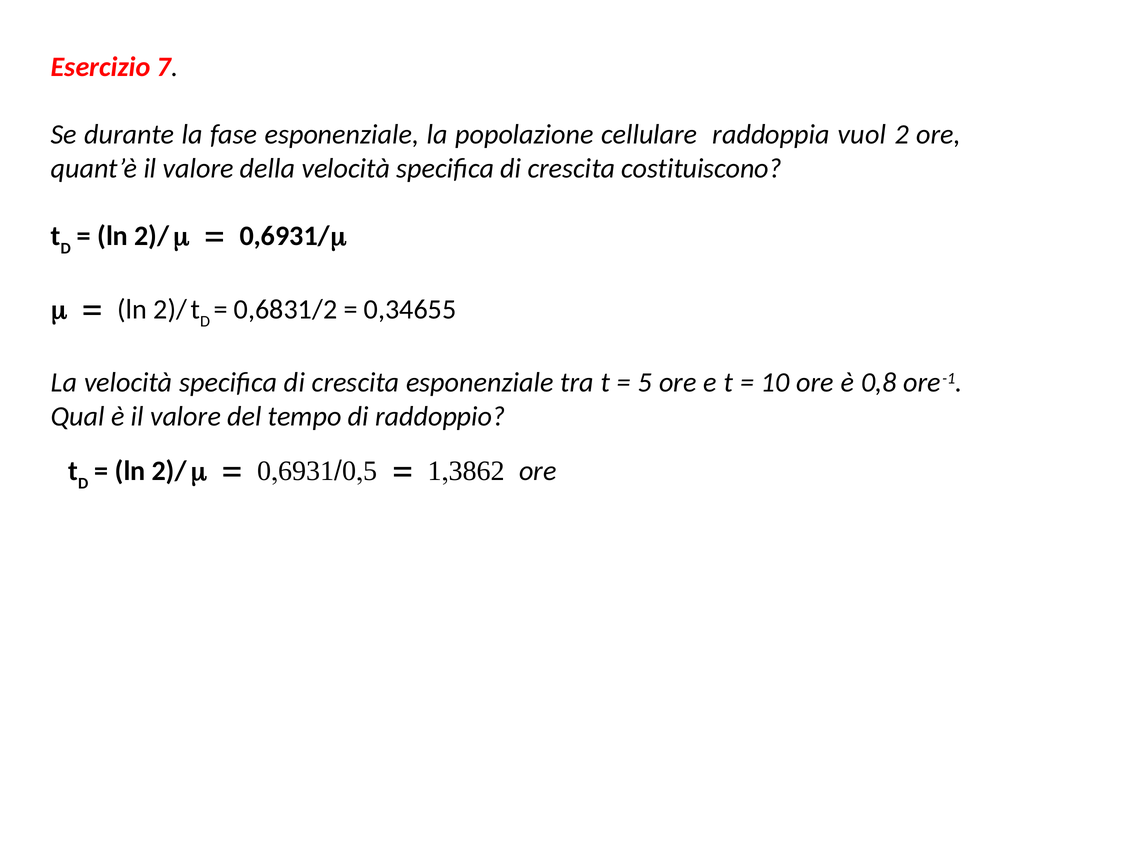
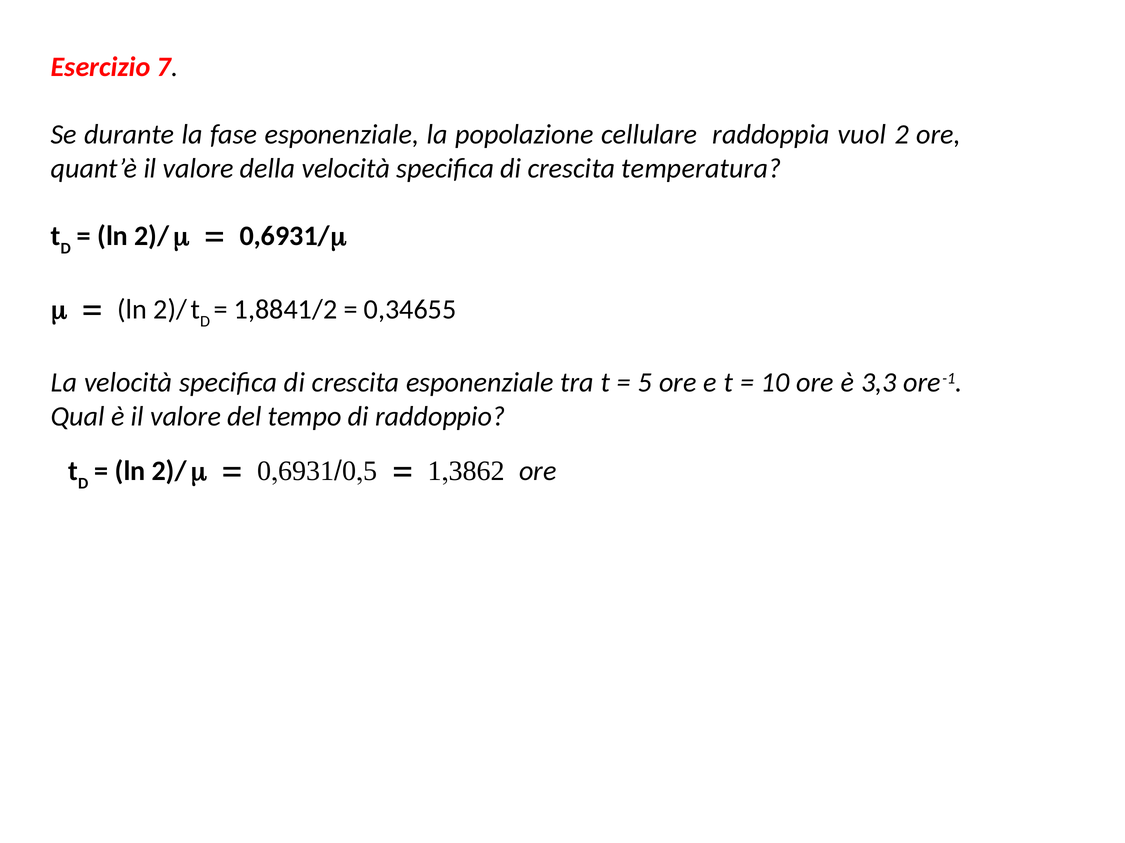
costituiscono: costituiscono -> temperatura
0,6831/2: 0,6831/2 -> 1,8841/2
0,8: 0,8 -> 3,3
